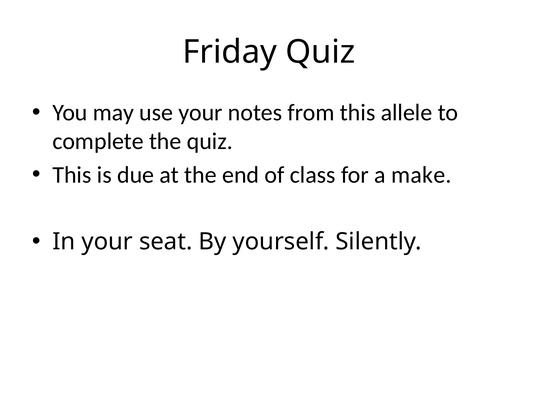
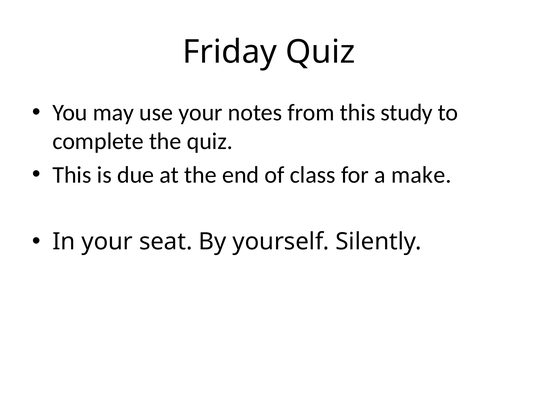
allele: allele -> study
